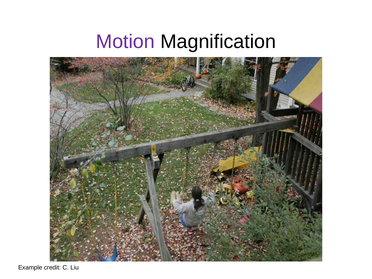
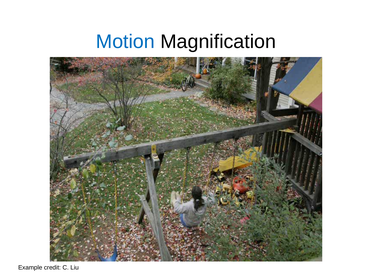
Motion colour: purple -> blue
